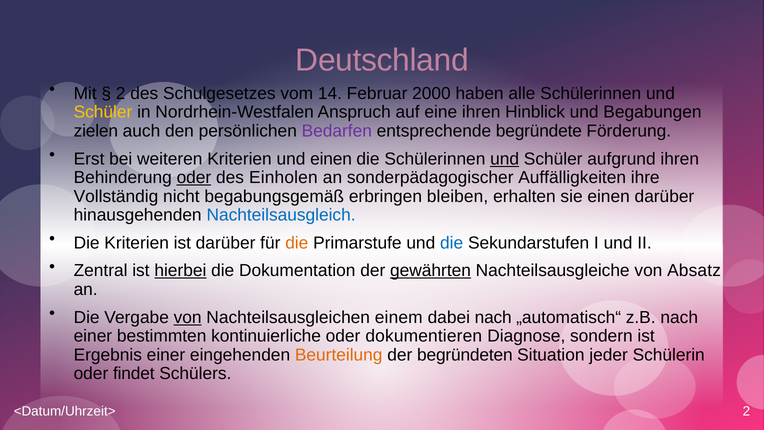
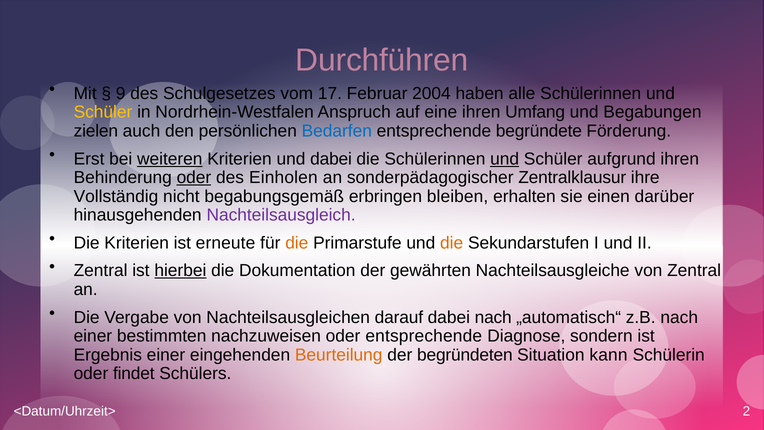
Deutschland: Deutschland -> Durchführen
2 at (121, 93): 2 -> 9
14: 14 -> 17
2000: 2000 -> 2004
Hinblick: Hinblick -> Umfang
Bedarfen colour: purple -> blue
weiteren underline: none -> present
und einen: einen -> dabei
Auffälligkeiten: Auffälligkeiten -> Zentralklausur
Nachteilsausgleich colour: blue -> purple
ist darüber: darüber -> erneute
die at (452, 243) colour: blue -> orange
gewährten underline: present -> none
von Absatz: Absatz -> Zentral
von at (188, 317) underline: present -> none
einem: einem -> darauf
kontinuierliche: kontinuierliche -> nachzuweisen
oder dokumentieren: dokumentieren -> entsprechende
jeder: jeder -> kann
